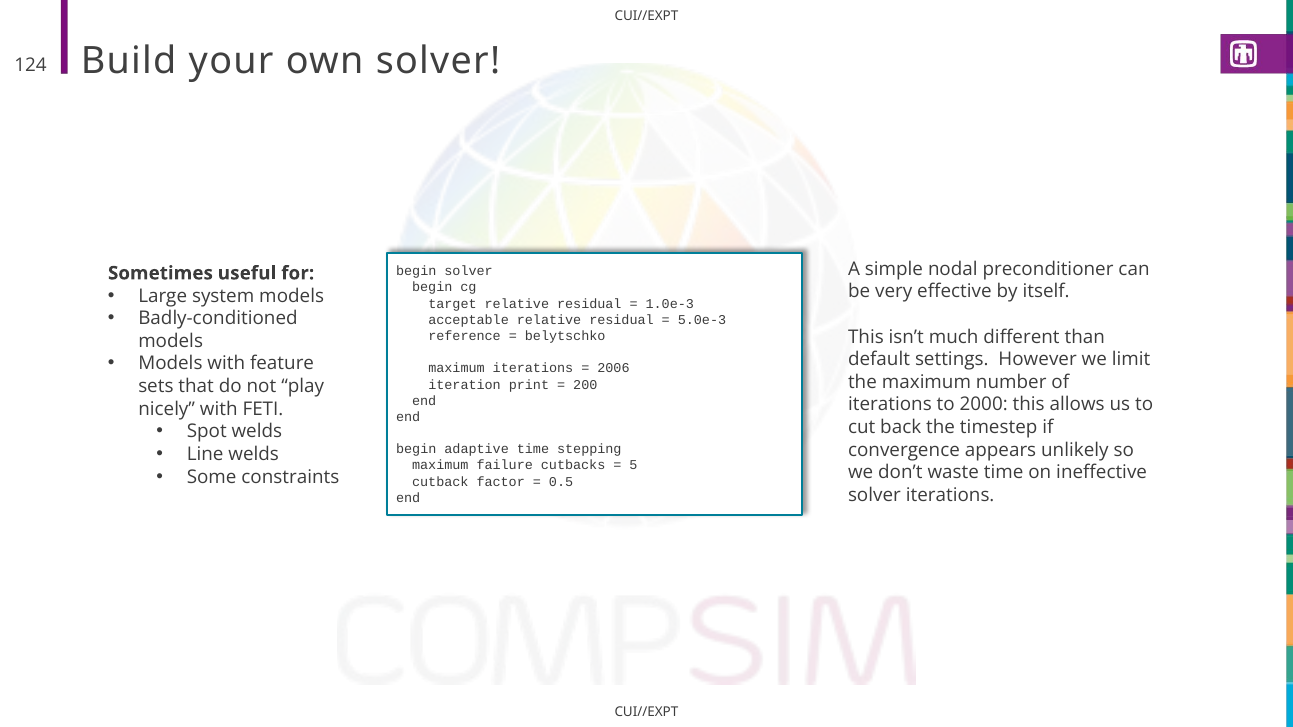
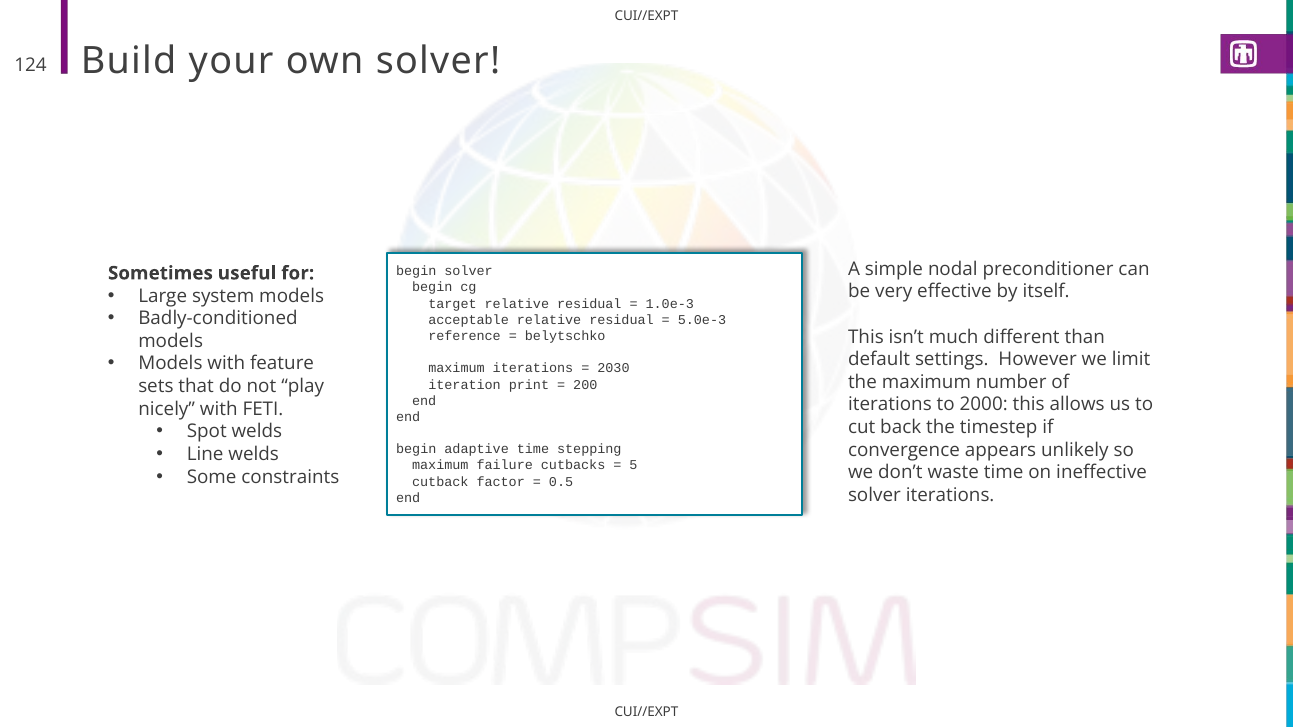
2006: 2006 -> 2030
